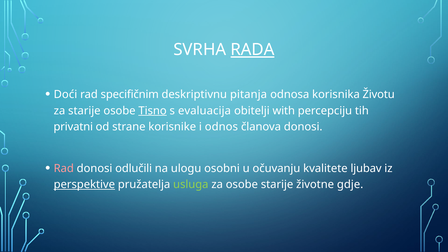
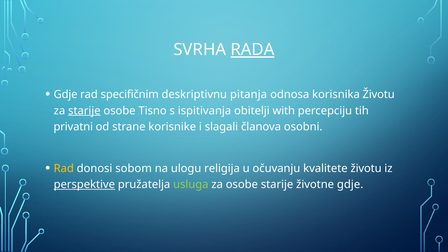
Doći at (65, 95): Doći -> Gdje
starije at (84, 111) underline: none -> present
Tisno underline: present -> none
evaluacija: evaluacija -> ispitivanja
odnos: odnos -> slagali
članova donosi: donosi -> osobni
Rad at (64, 168) colour: pink -> yellow
odlučili: odlučili -> sobom
osobni: osobni -> religija
kvalitete ljubav: ljubav -> životu
